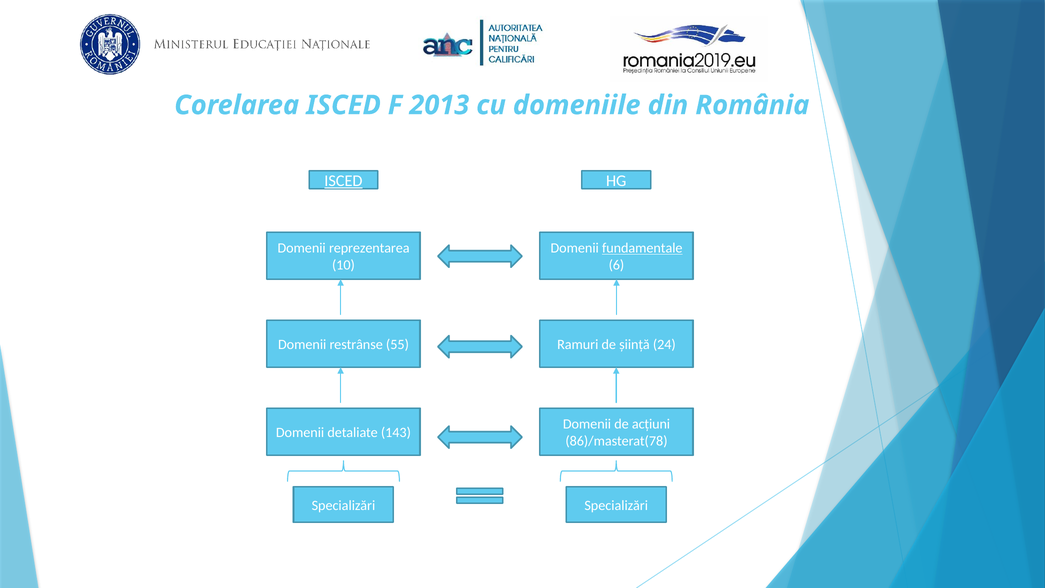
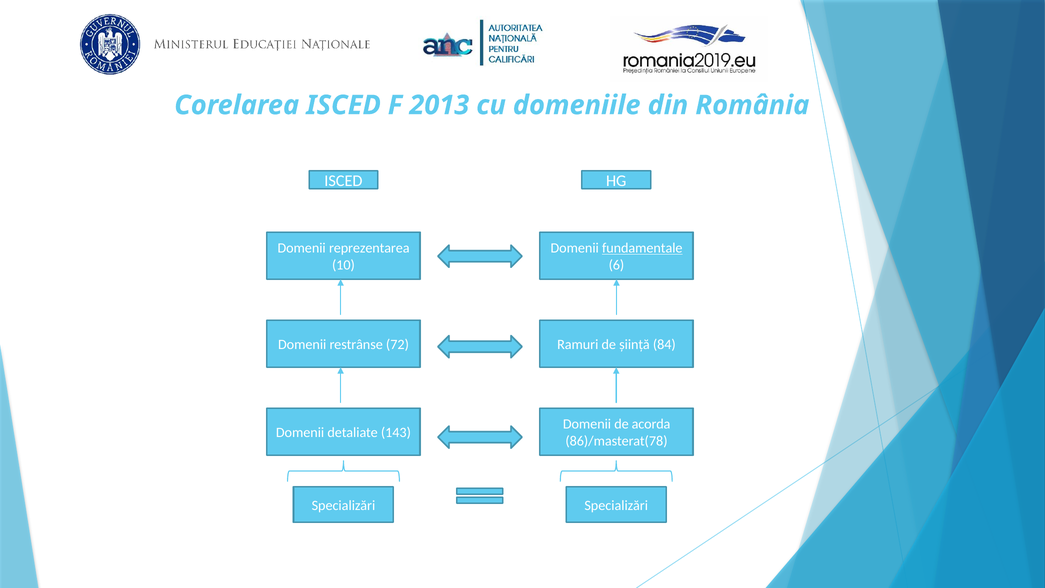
ISCED at (343, 181) underline: present -> none
55: 55 -> 72
24: 24 -> 84
acțiuni: acțiuni -> acorda
